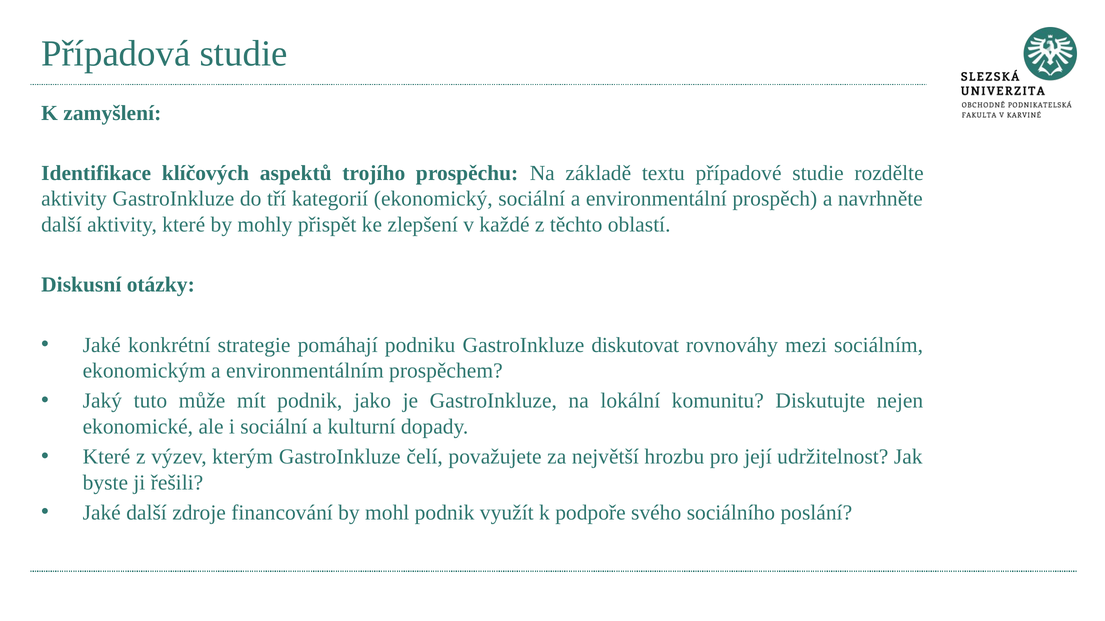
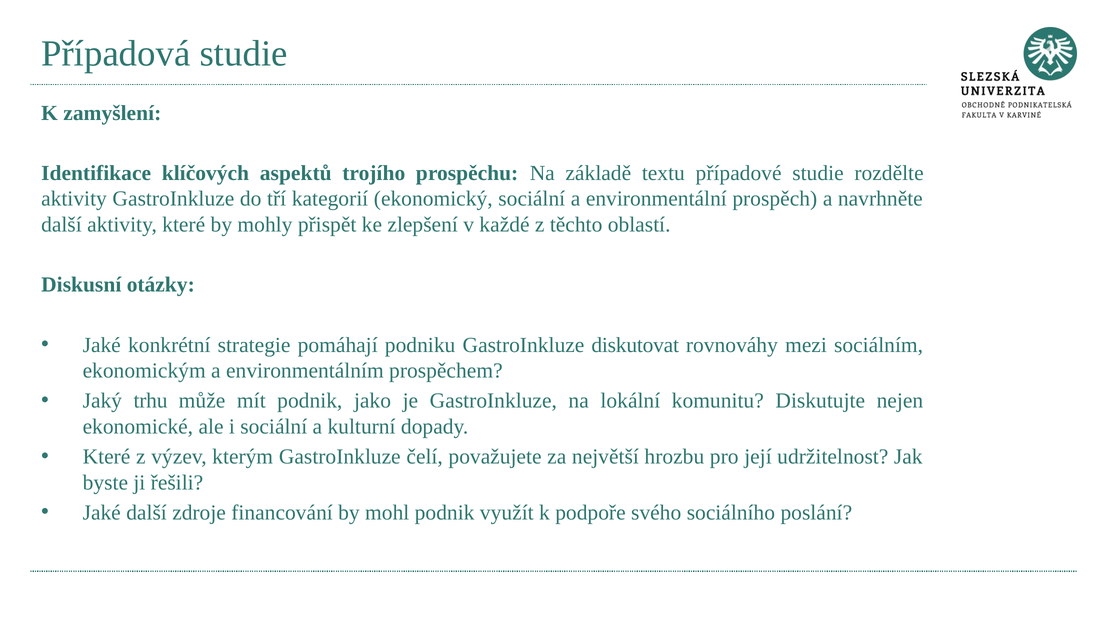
tuto: tuto -> trhu
